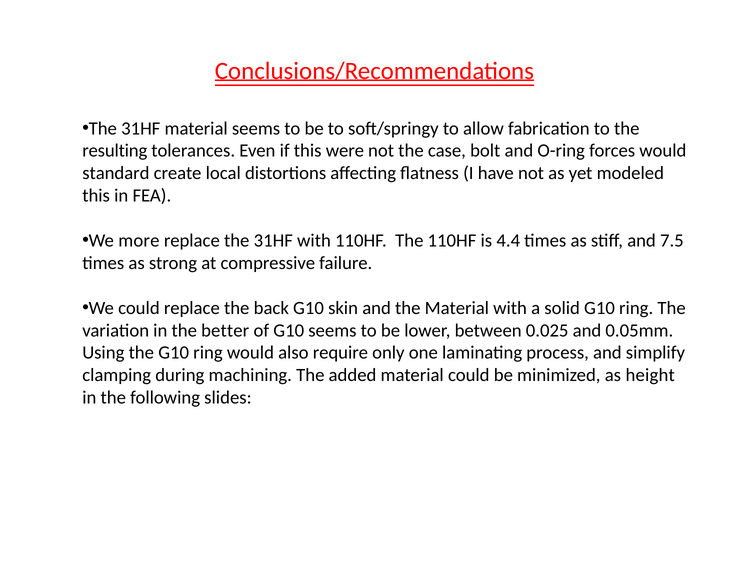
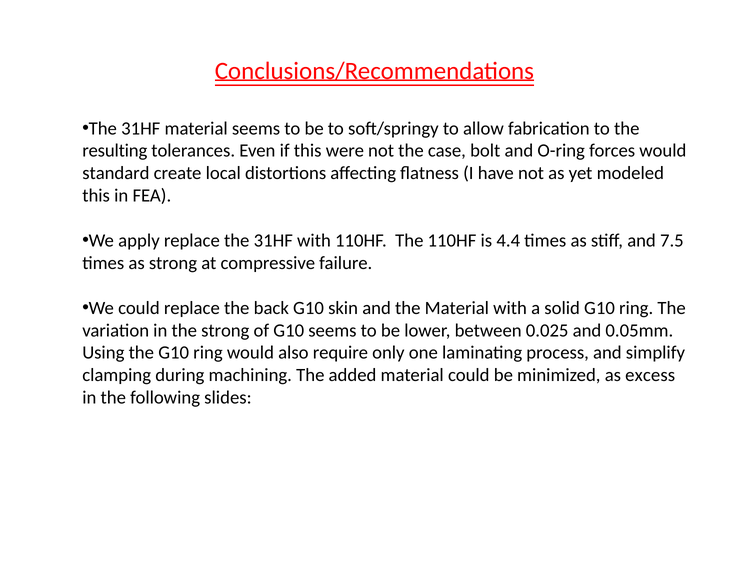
more: more -> apply
the better: better -> strong
height: height -> excess
